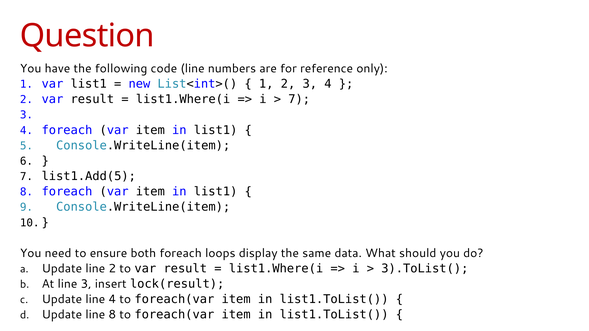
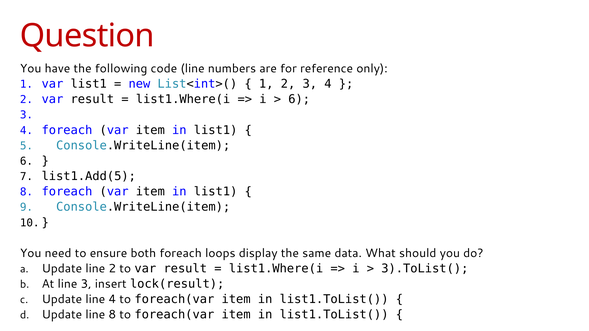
7 at (299, 99): 7 -> 6
